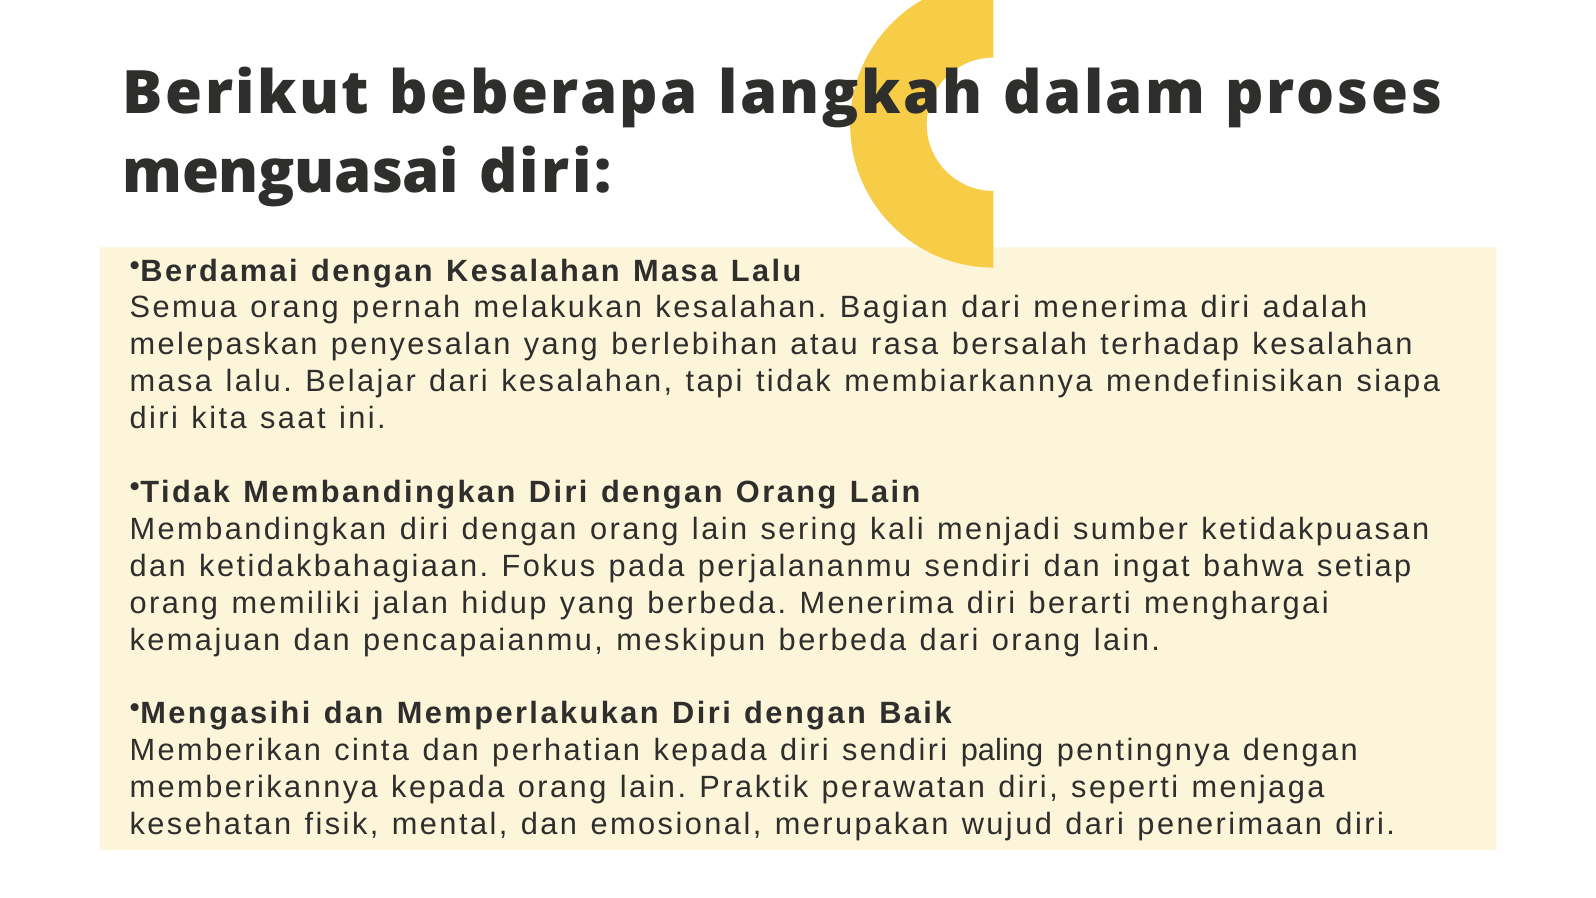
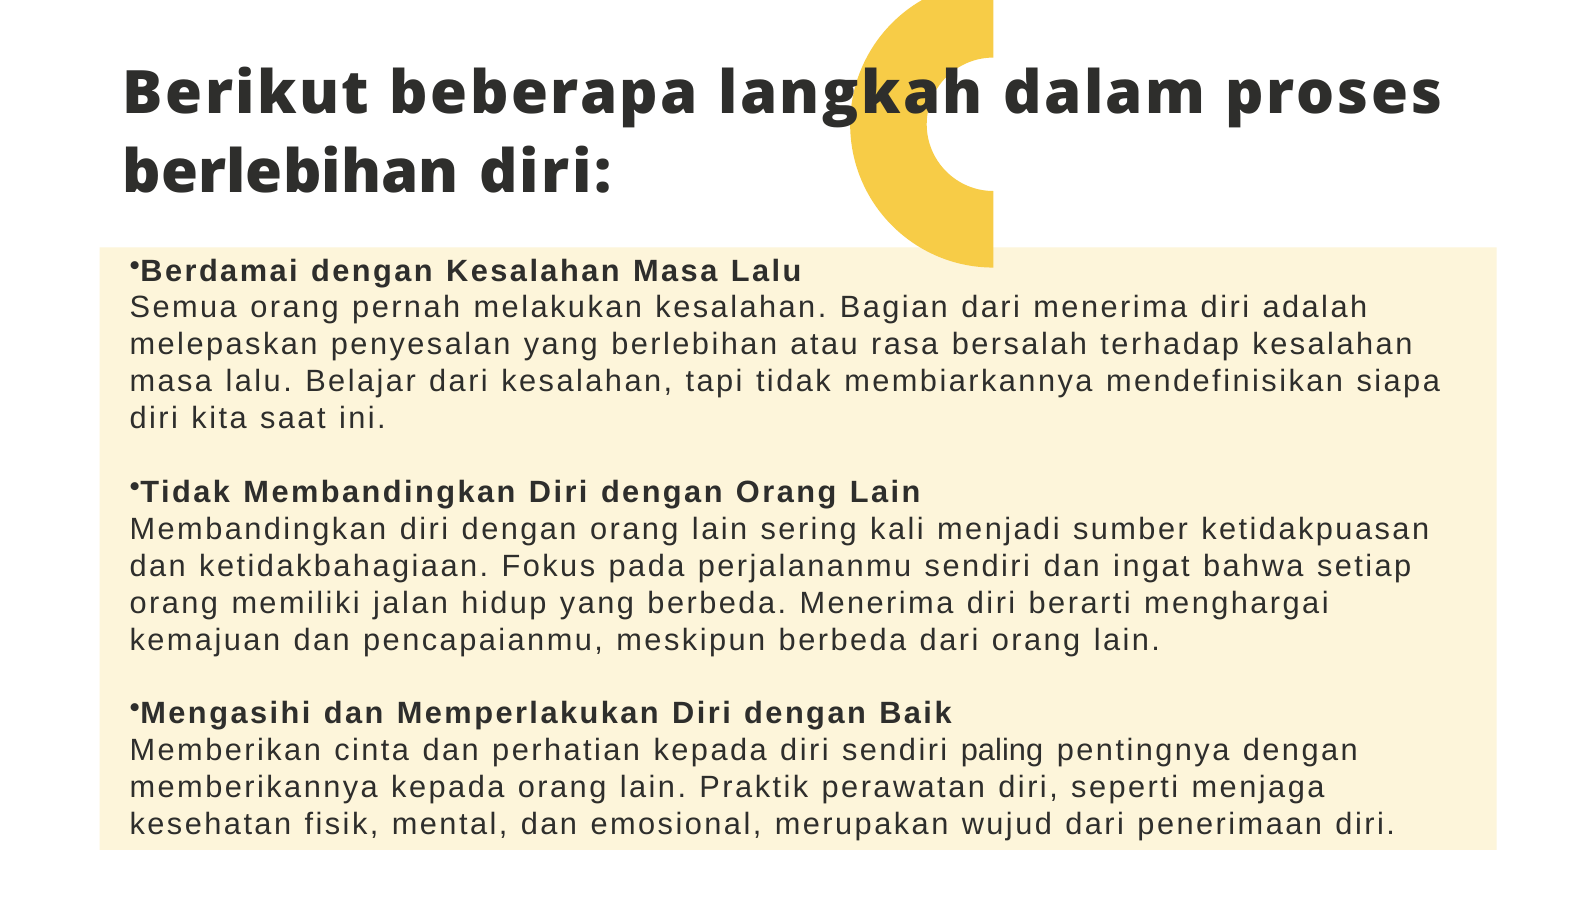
menguasai at (291, 172): menguasai -> berlebihan
